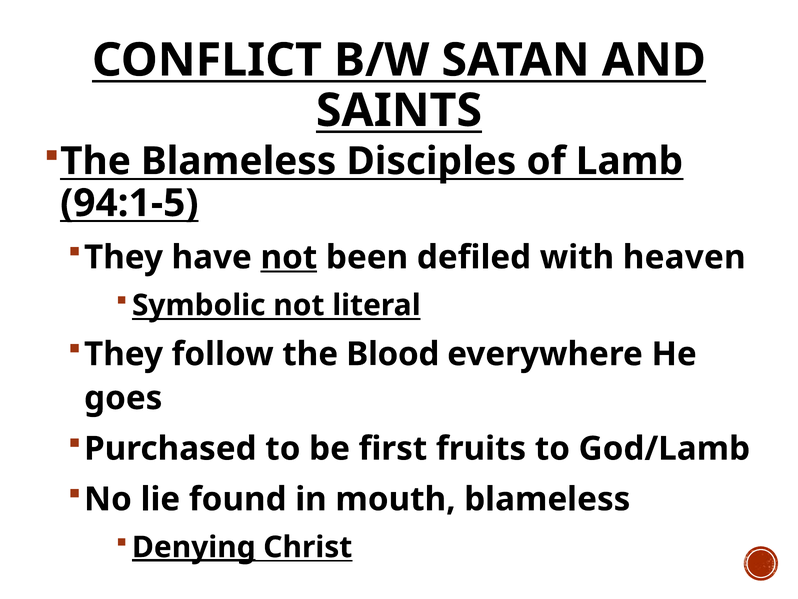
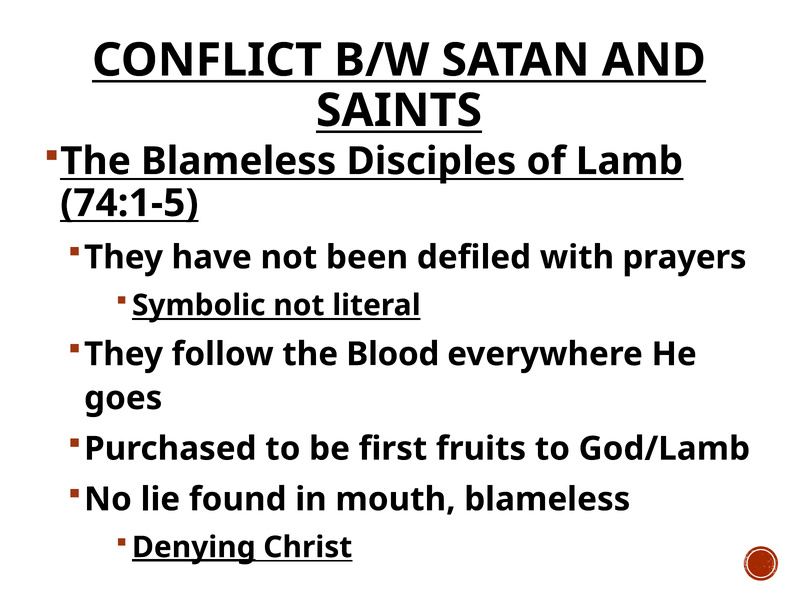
94:1-5: 94:1-5 -> 74:1-5
not at (289, 257) underline: present -> none
heaven: heaven -> prayers
